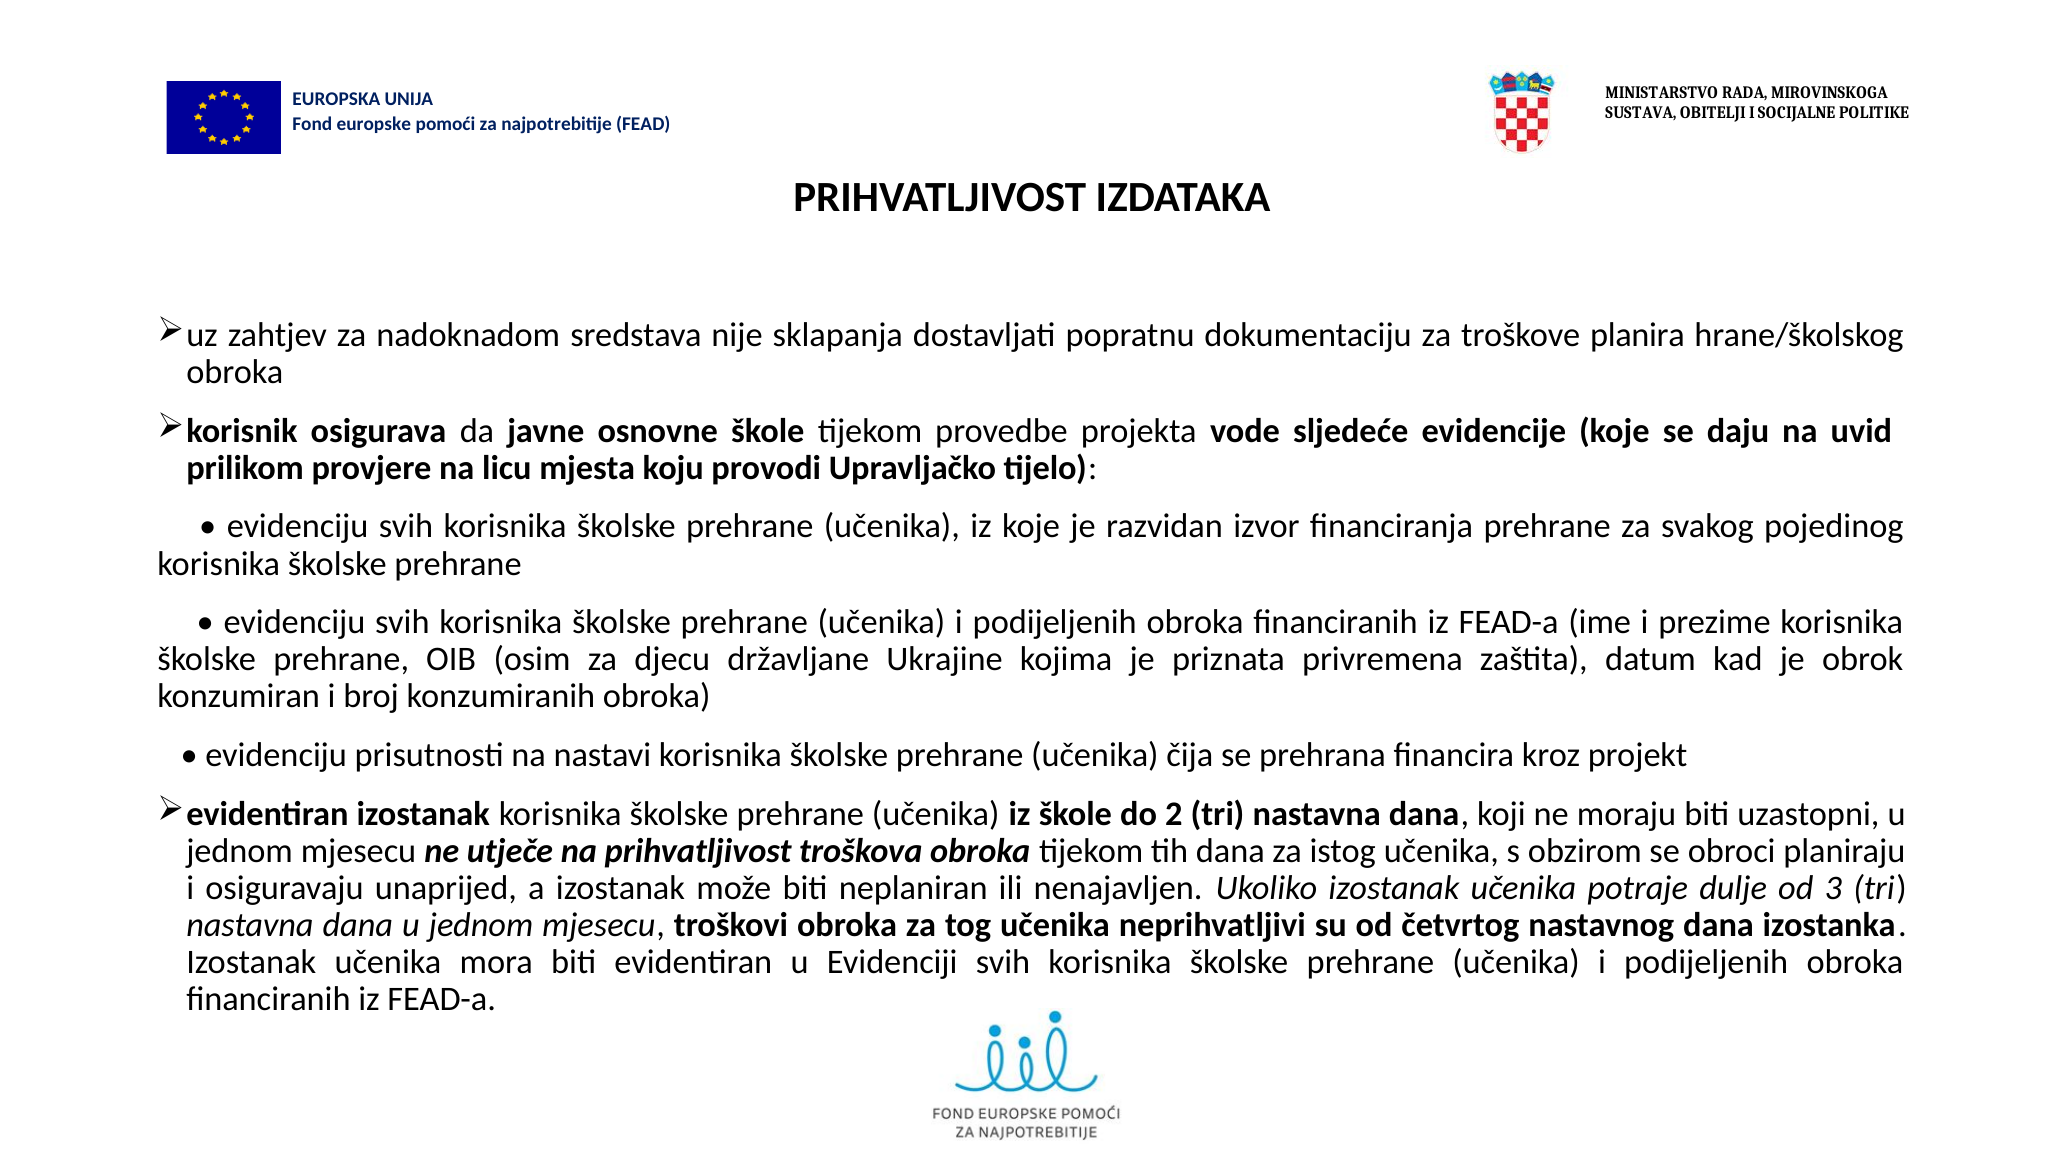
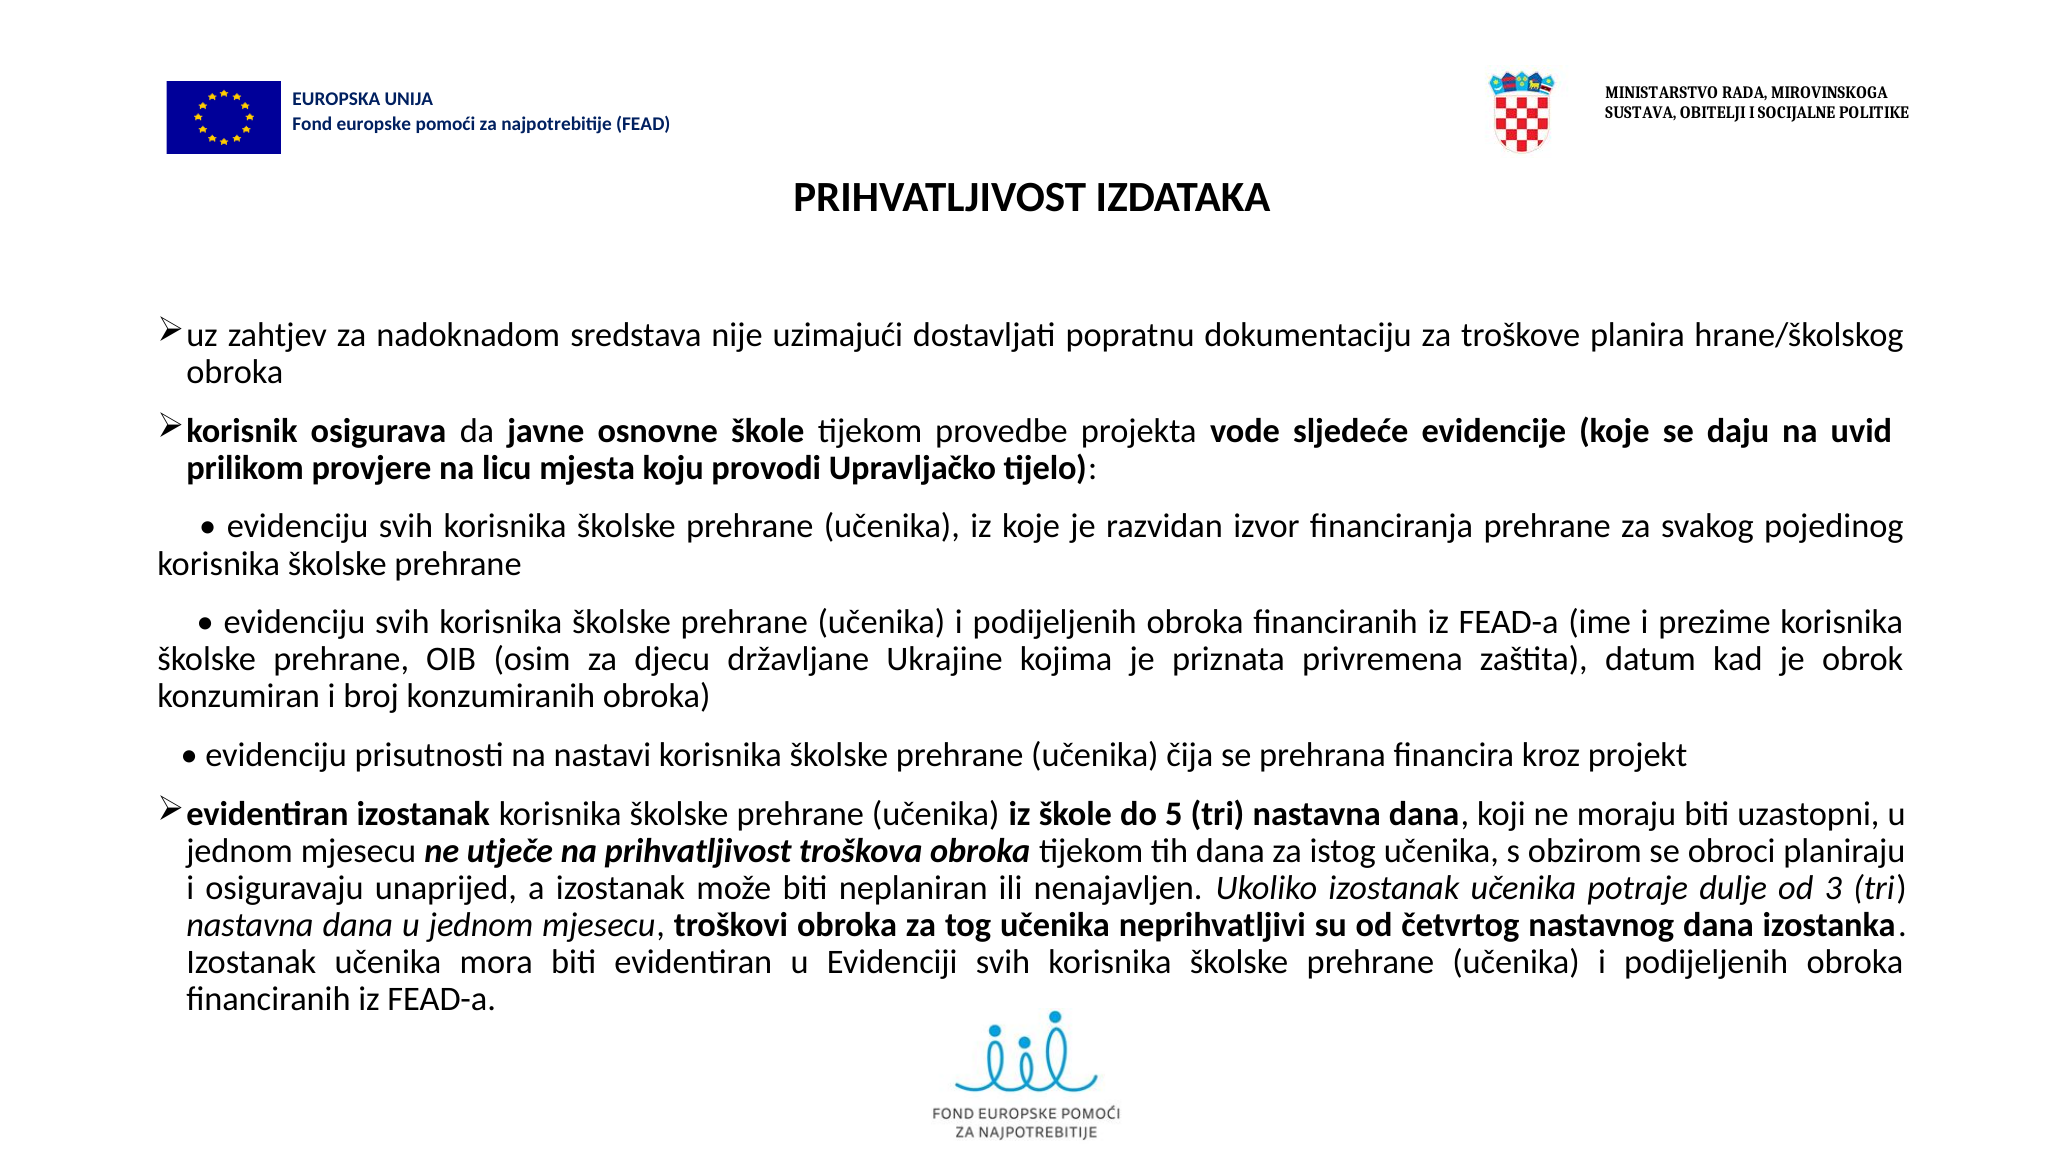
sklapanja: sklapanja -> uzimajući
2: 2 -> 5
